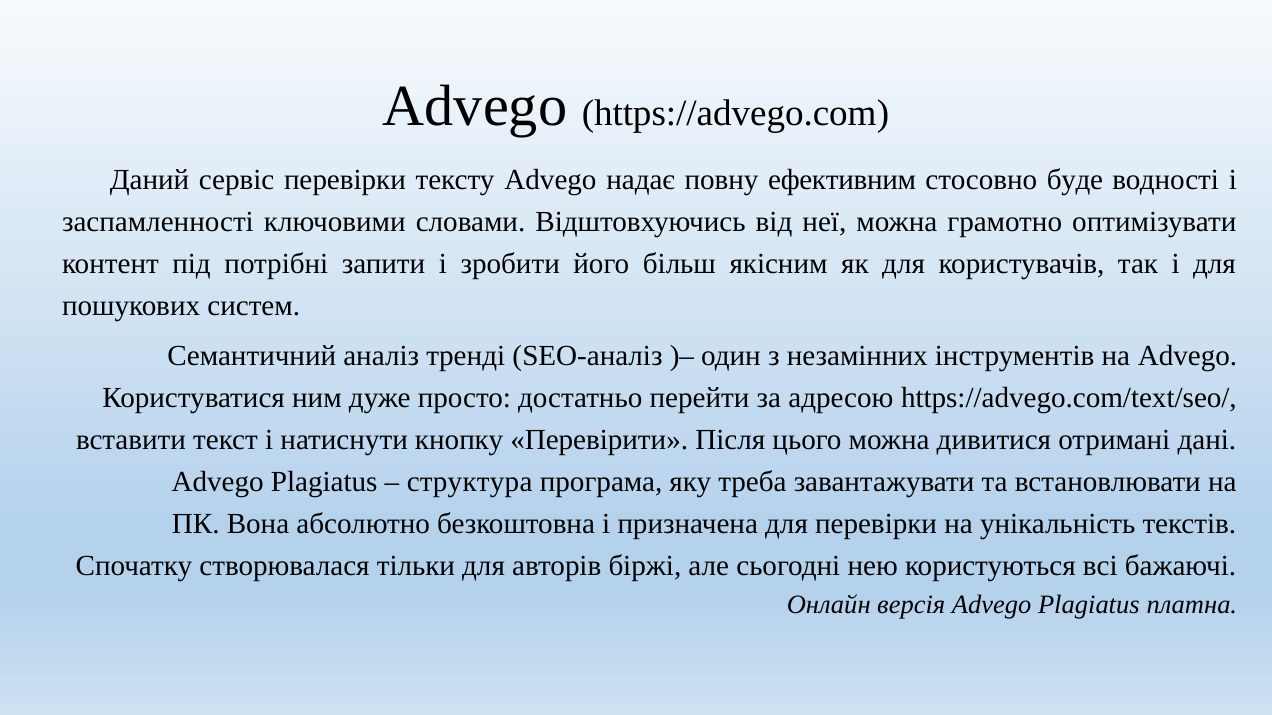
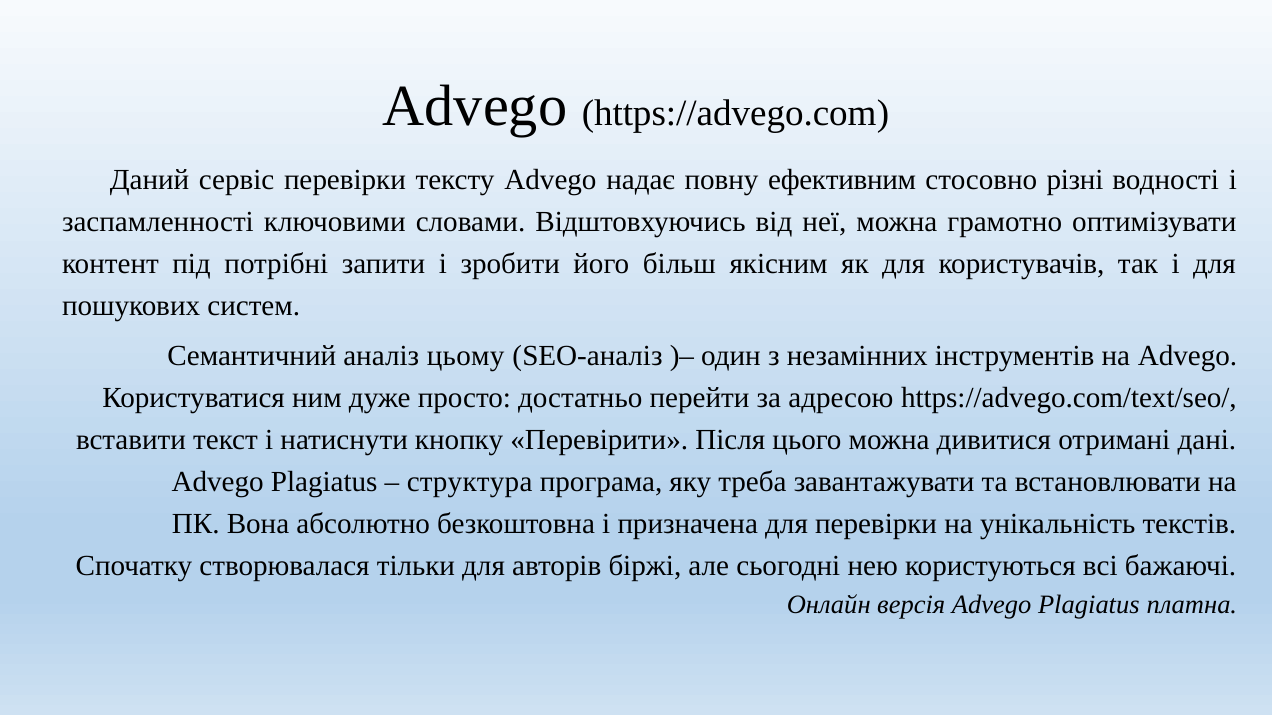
буде: буде -> різні
тренді: тренді -> цьому
